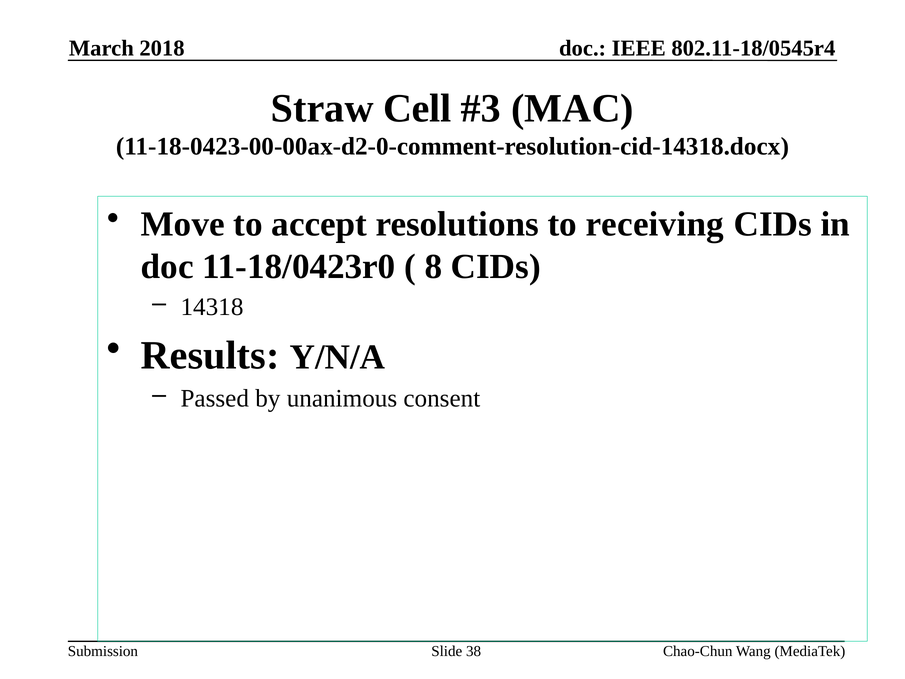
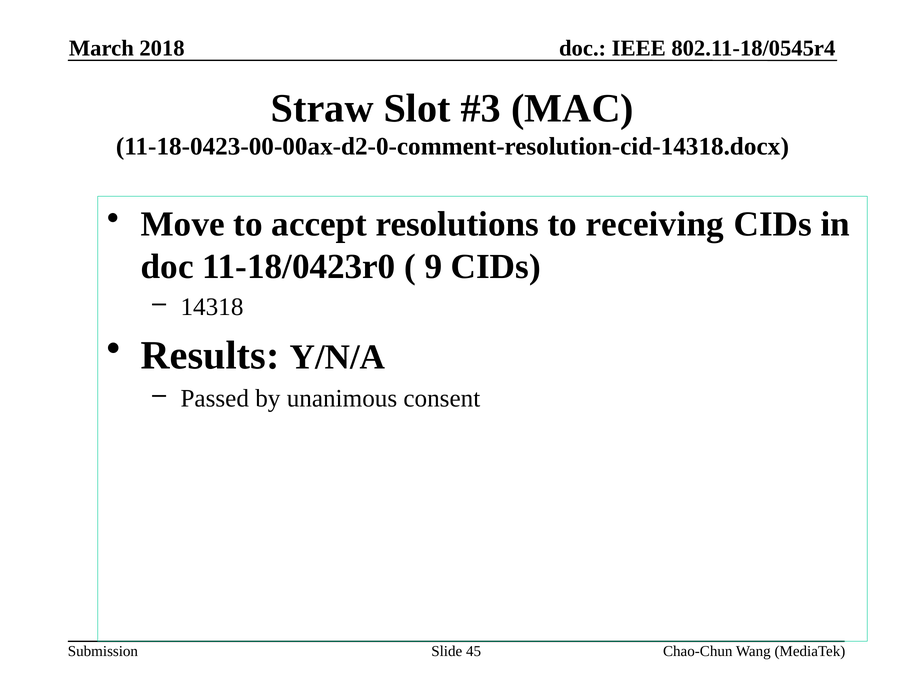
Cell: Cell -> Slot
8: 8 -> 9
38: 38 -> 45
